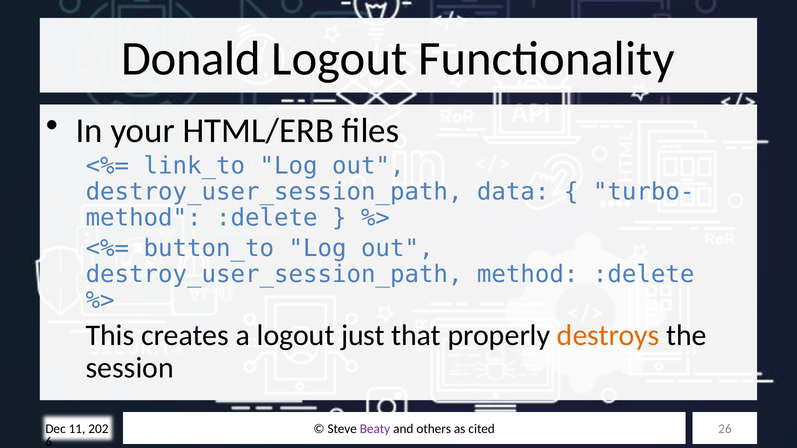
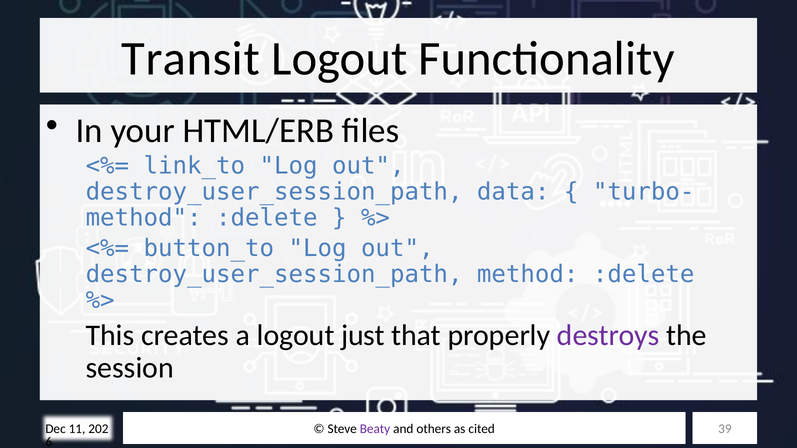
Donald: Donald -> Transit
destroys colour: orange -> purple
26: 26 -> 39
